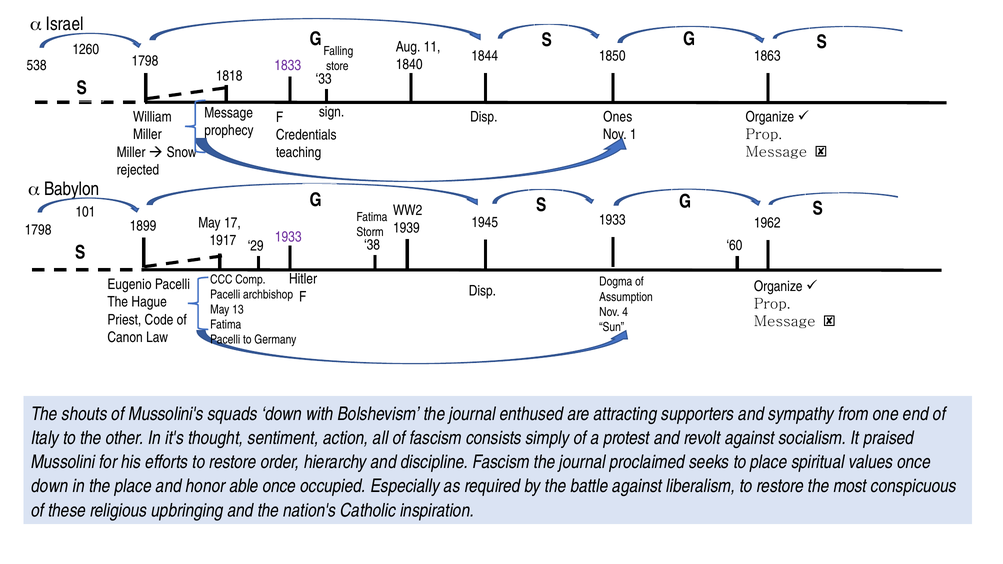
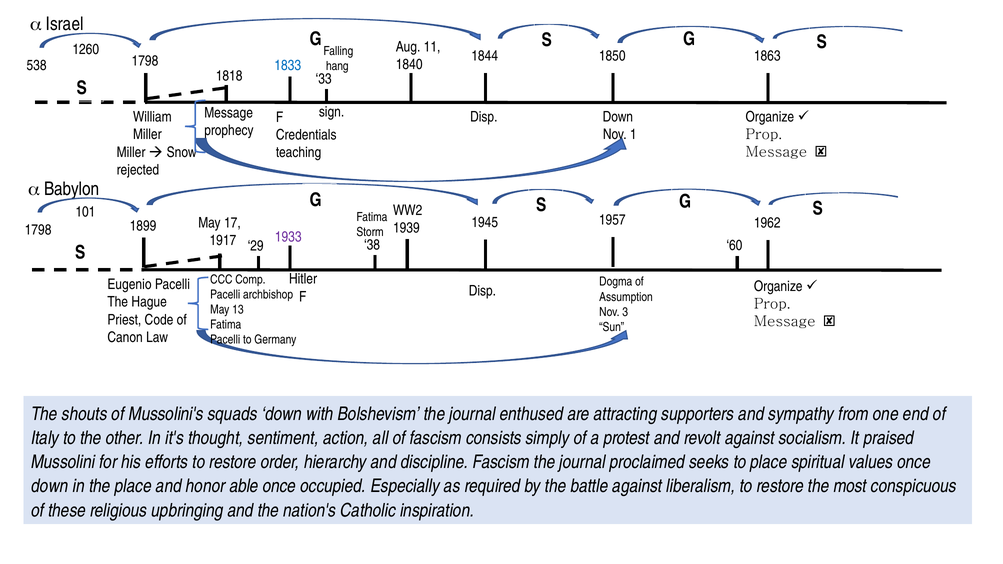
1833 colour: purple -> blue
store: store -> hang
Ones at (618, 117): Ones -> Down
1933 at (612, 220): 1933 -> 1957
4: 4 -> 3
